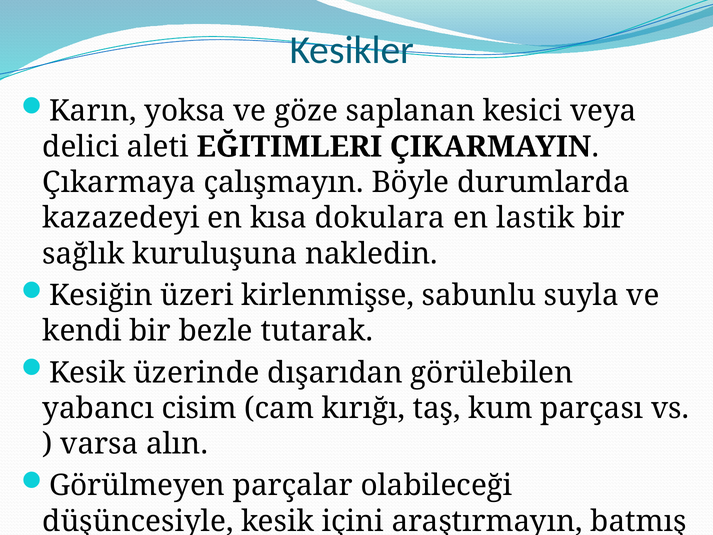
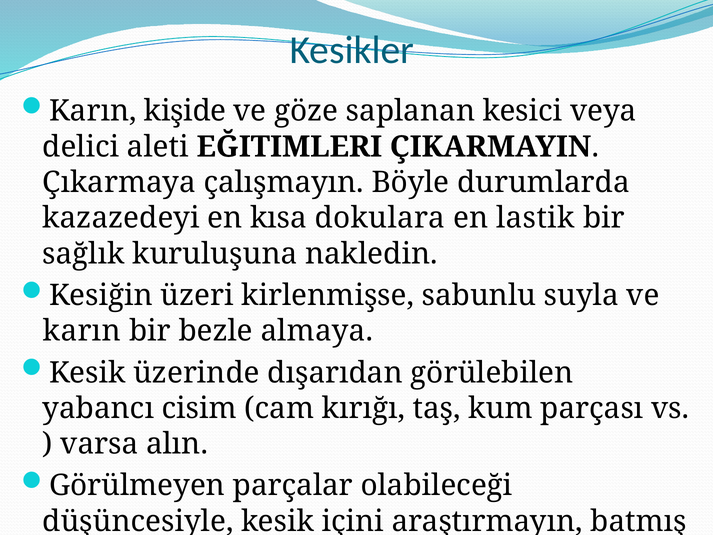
yoksa: yoksa -> kişide
kendi at (82, 331): kendi -> karın
tutarak: tutarak -> almaya
